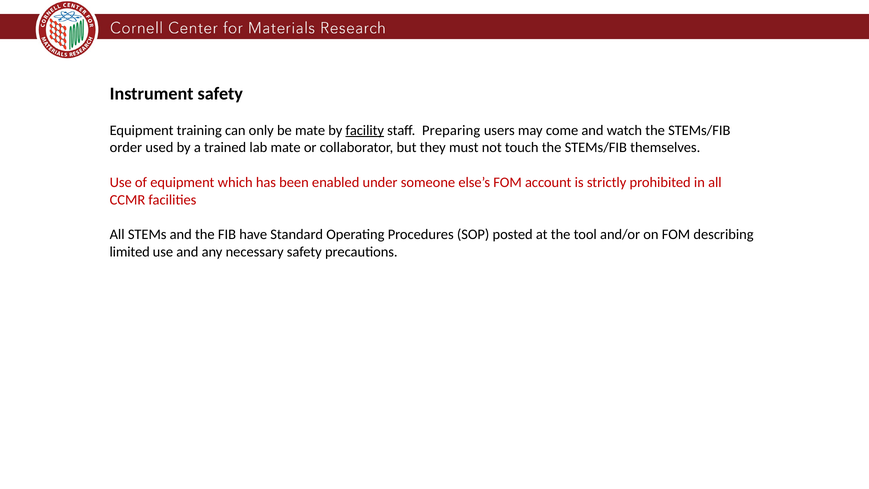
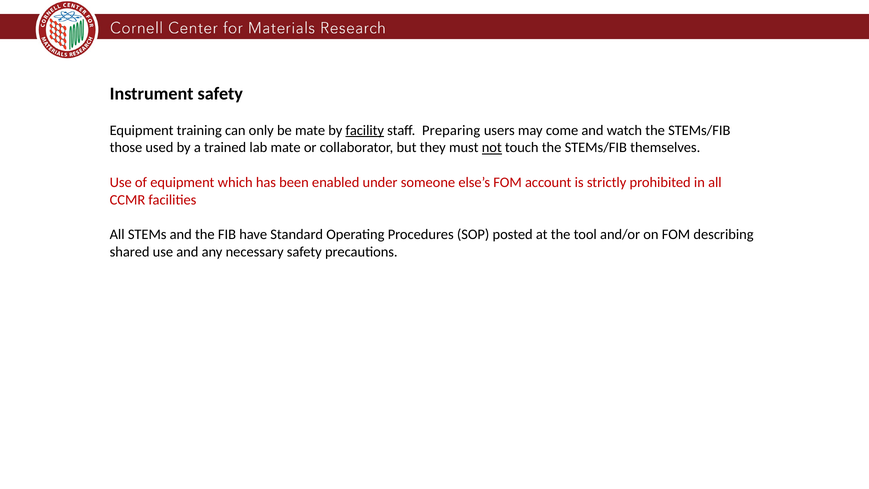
order: order -> those
not underline: none -> present
limited: limited -> shared
